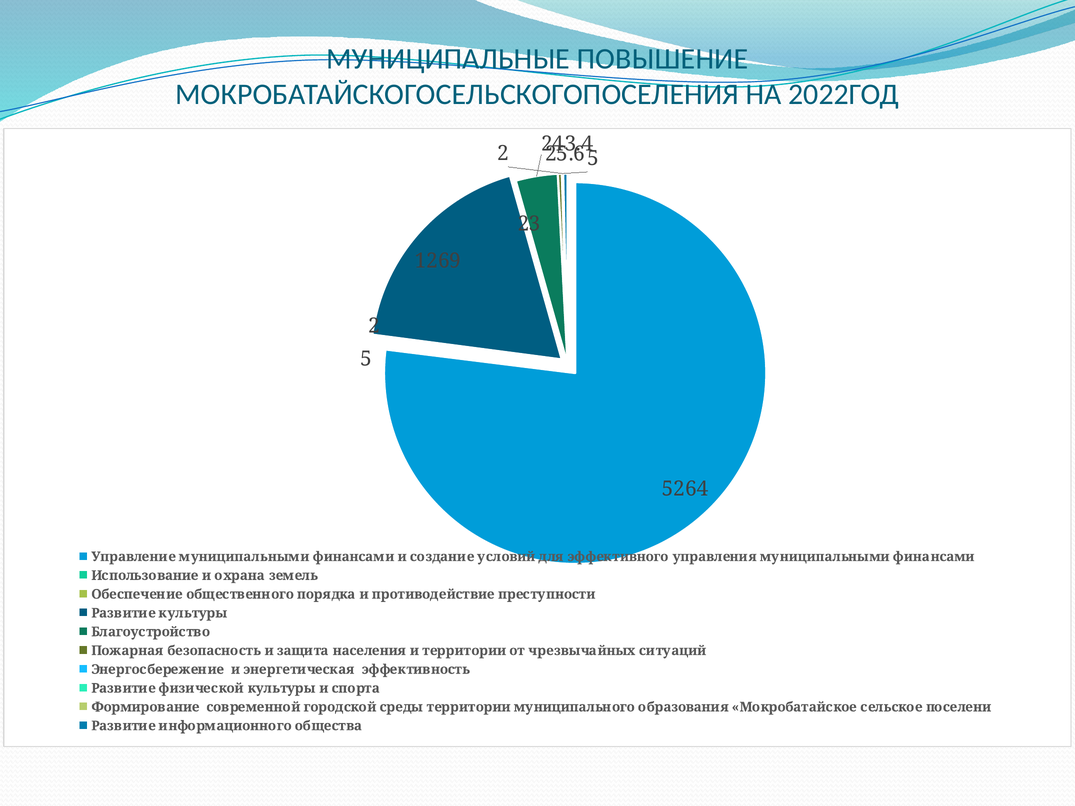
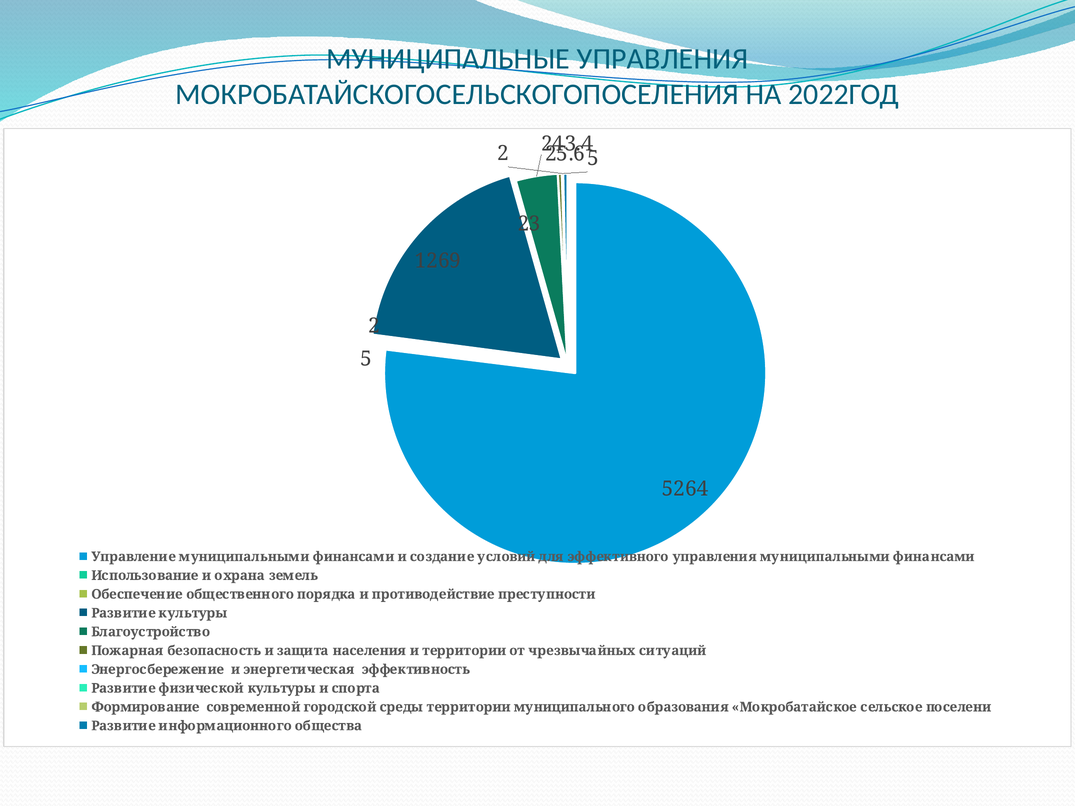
МУНИЦИПАЛЬНЫЕ ПОВЫШЕНИЕ: ПОВЫШЕНИЕ -> УПРАВЛЕНИЯ
